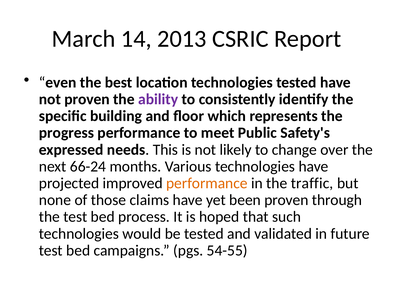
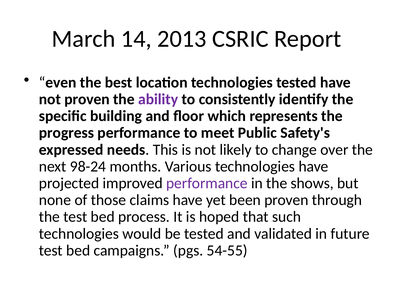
66-24: 66-24 -> 98-24
performance at (207, 183) colour: orange -> purple
traffic: traffic -> shows
